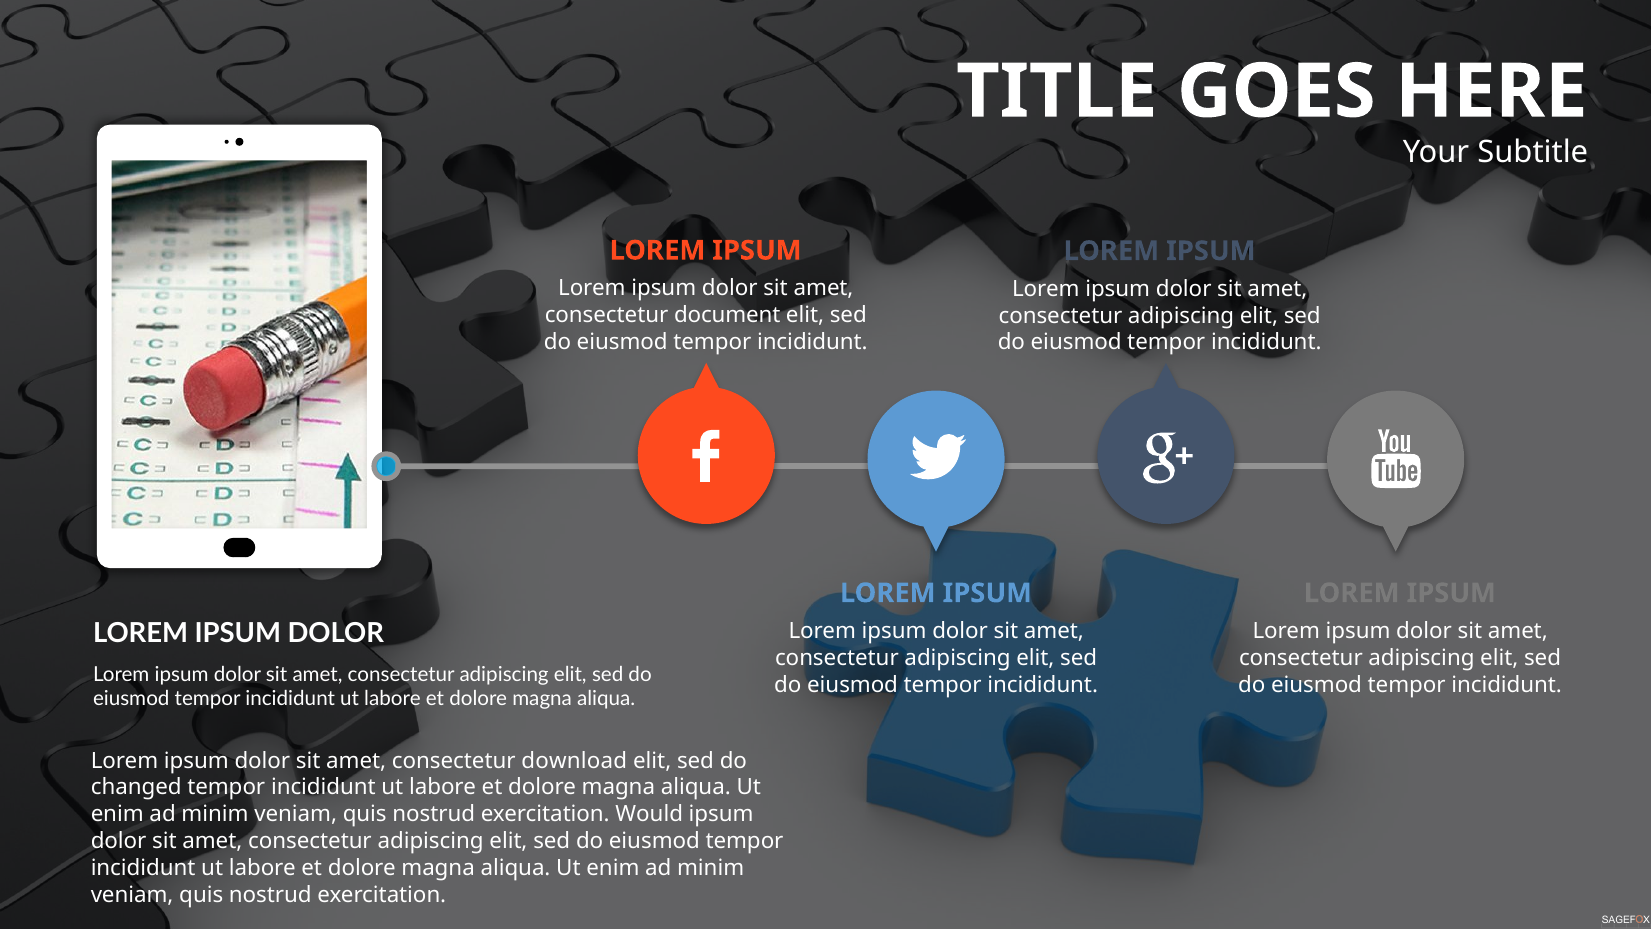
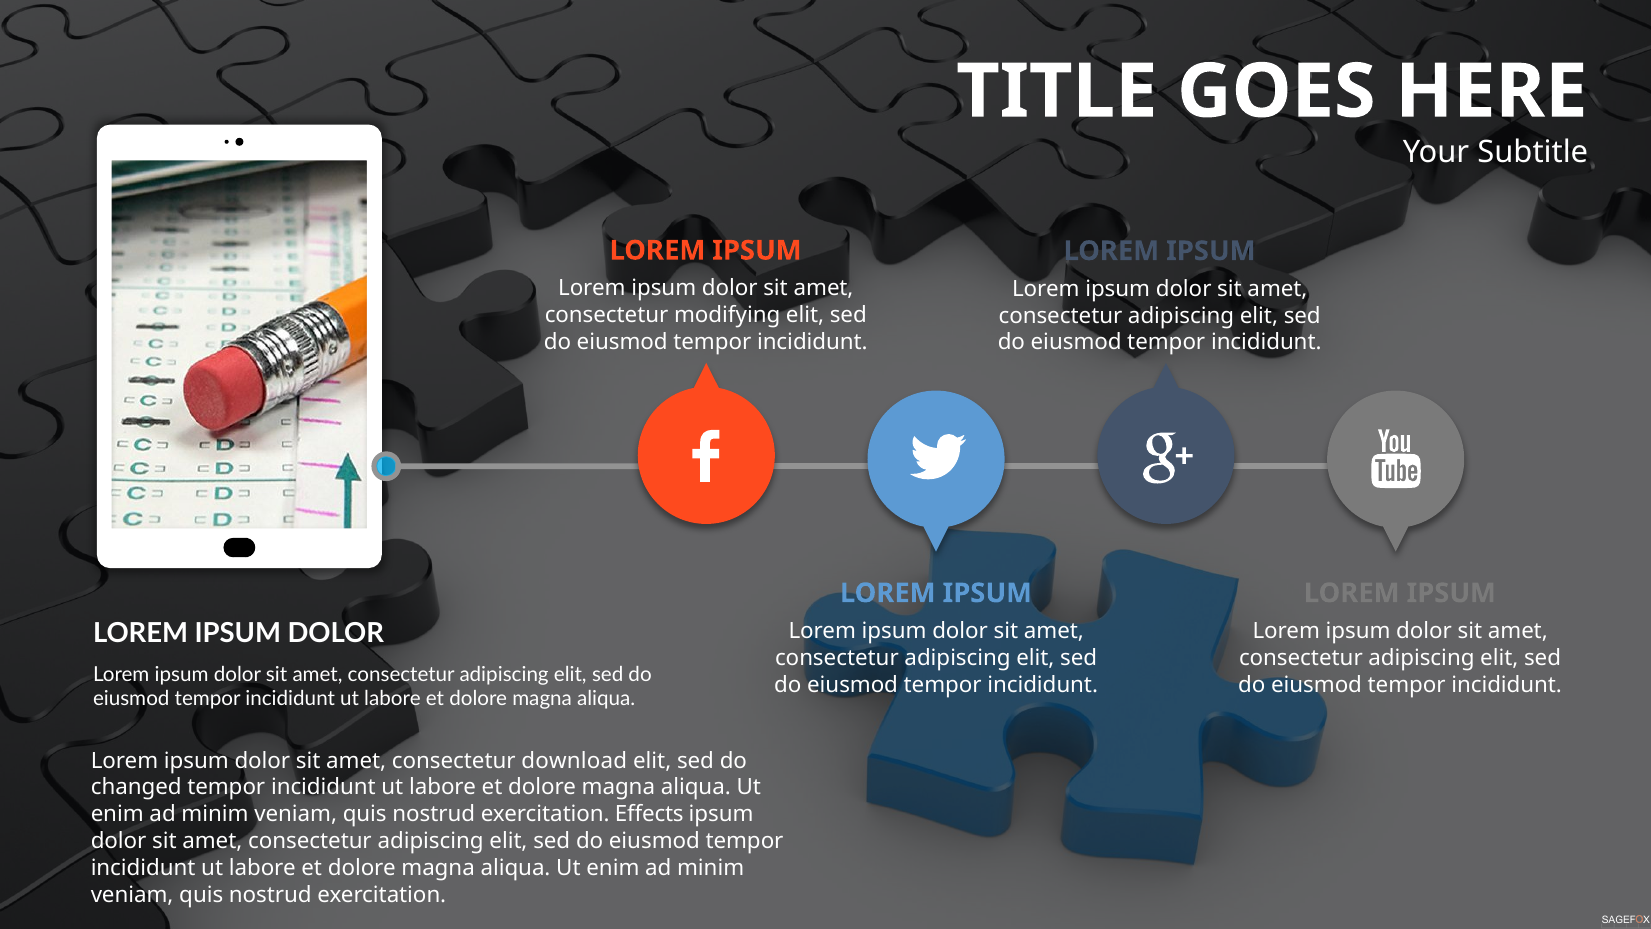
document: document -> modifying
Would: Would -> Effects
